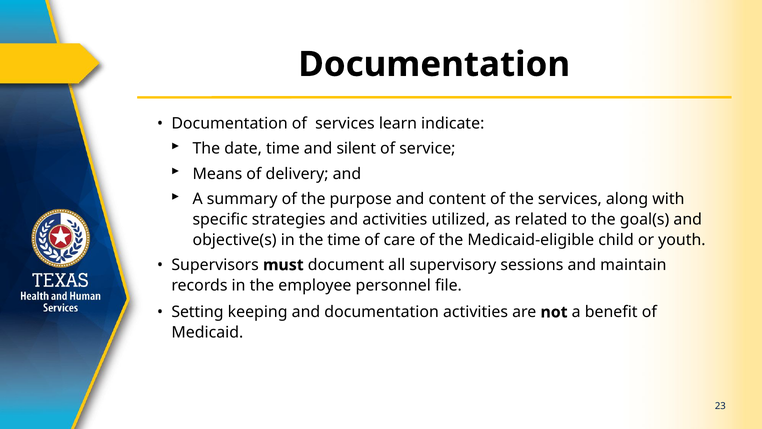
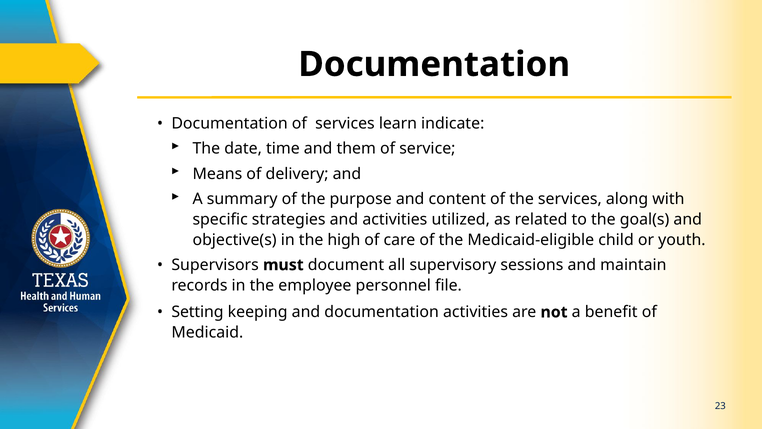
silent: silent -> them
the time: time -> high
